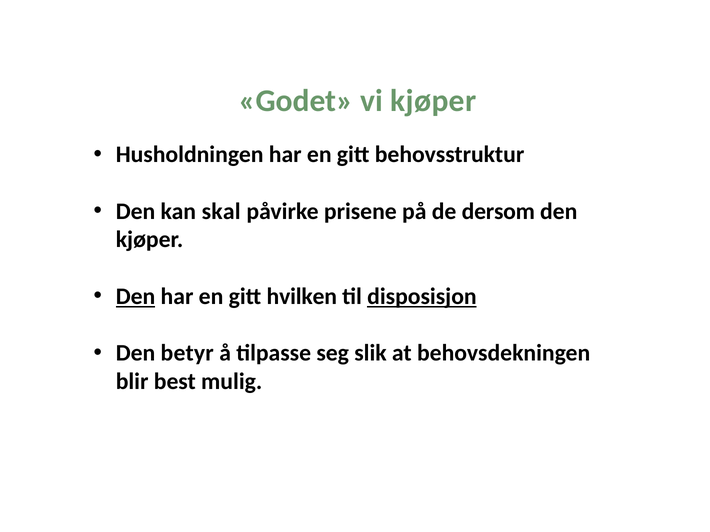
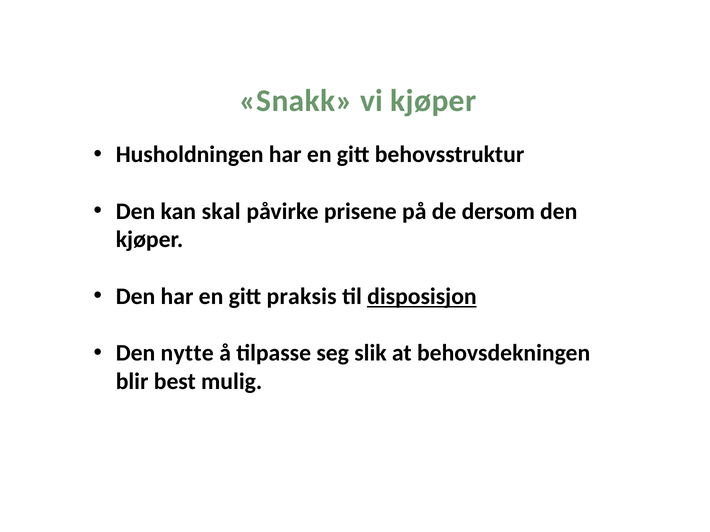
Godet: Godet -> Snakk
Den at (136, 297) underline: present -> none
hvilken: hvilken -> praksis
betyr: betyr -> nytte
